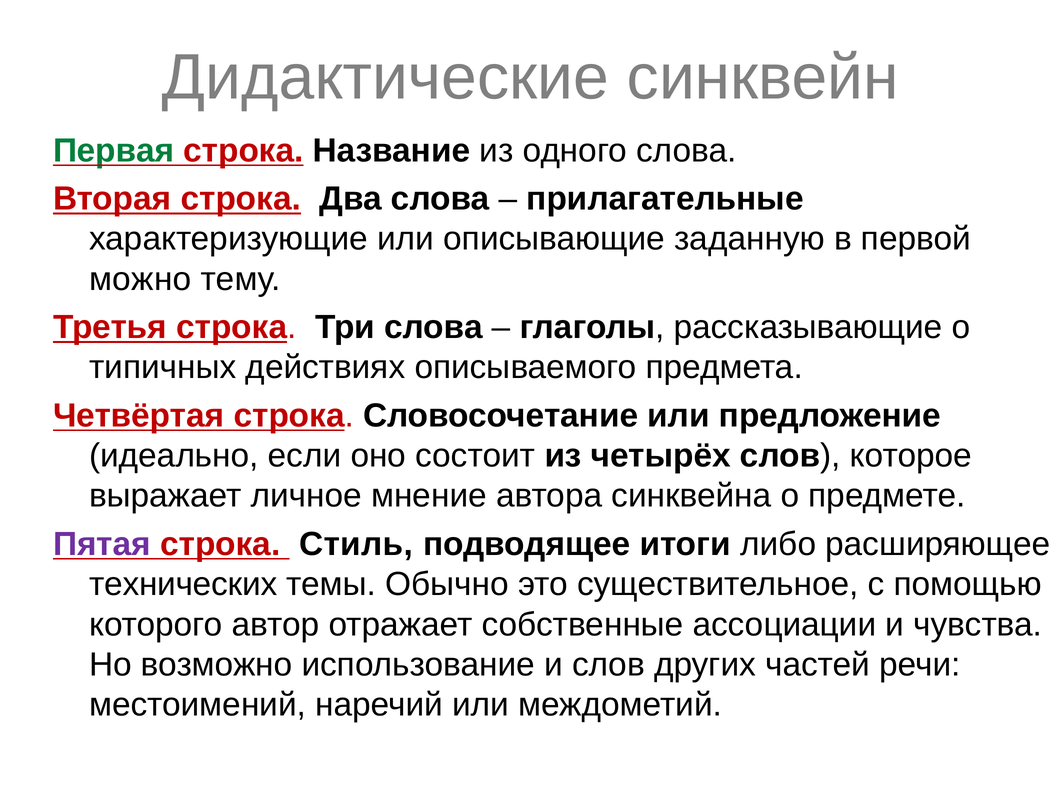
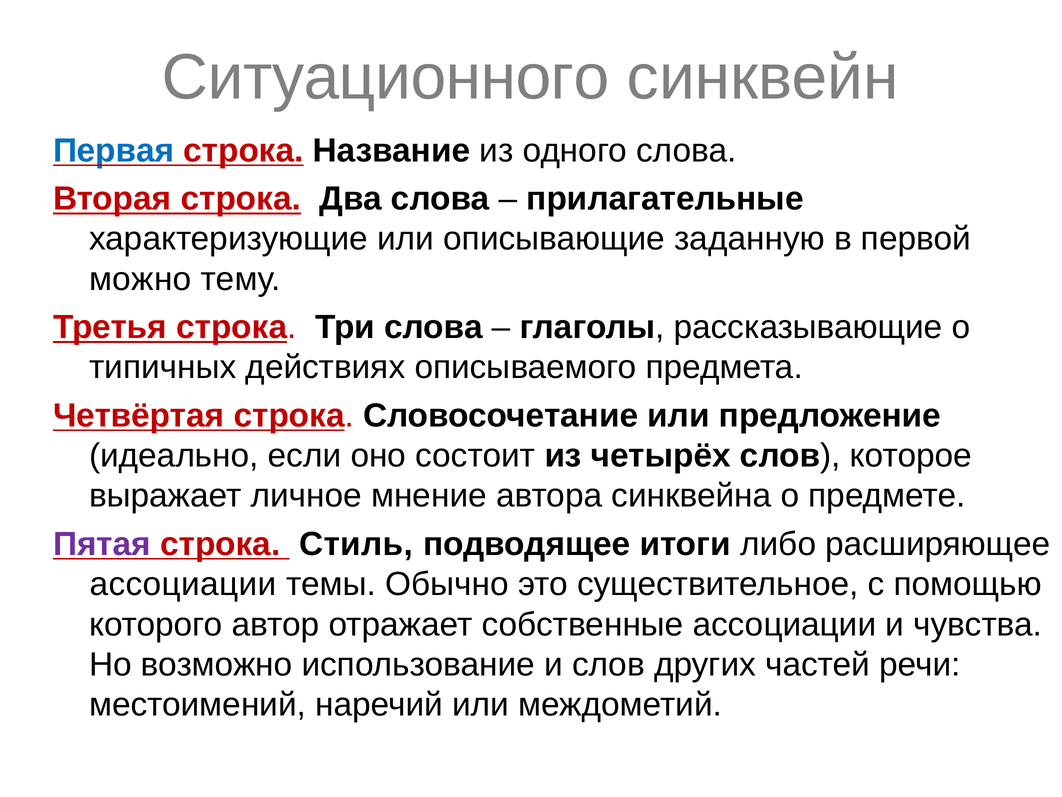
Дидактические: Дидактические -> Ситуационного
Первая colour: green -> blue
технических at (183, 584): технических -> ассоциации
